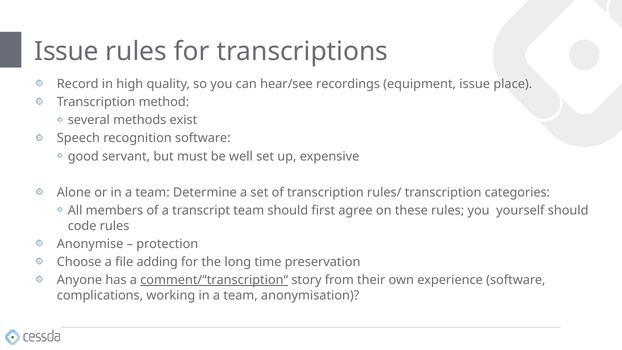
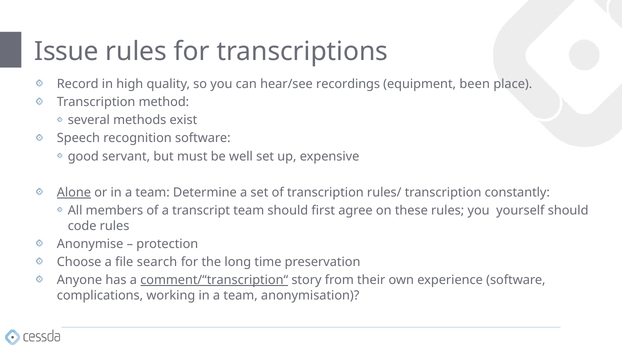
equipment issue: issue -> been
Alone underline: none -> present
categories: categories -> constantly
adding: adding -> search
